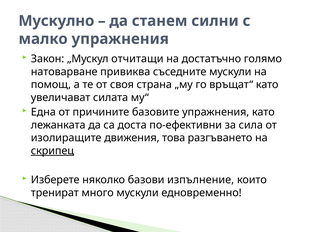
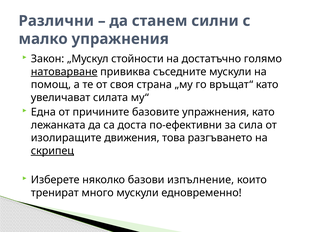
Мускулно: Мускулно -> Различни
отчитащи: отчитащи -> стойности
натоварване underline: none -> present
